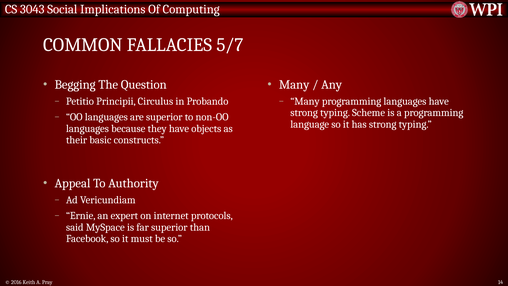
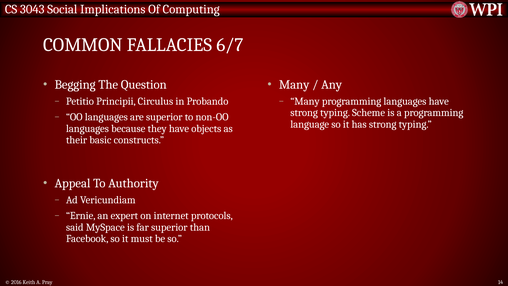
5/7: 5/7 -> 6/7
